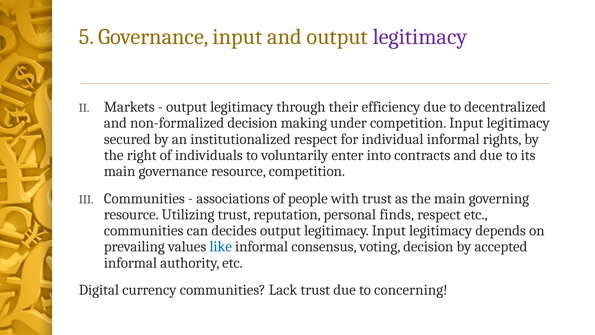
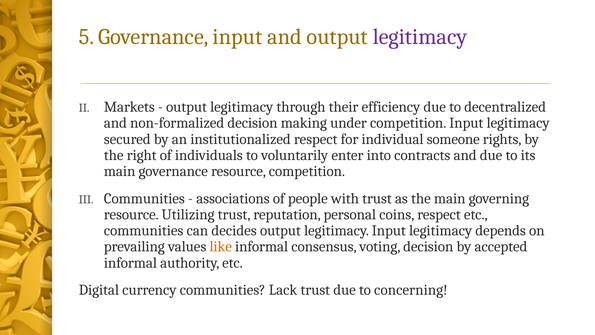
individual informal: informal -> someone
finds: finds -> coins
like colour: blue -> orange
